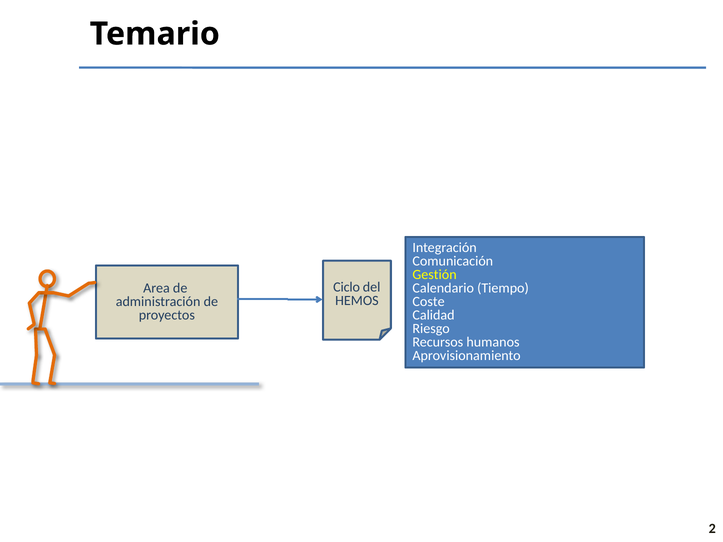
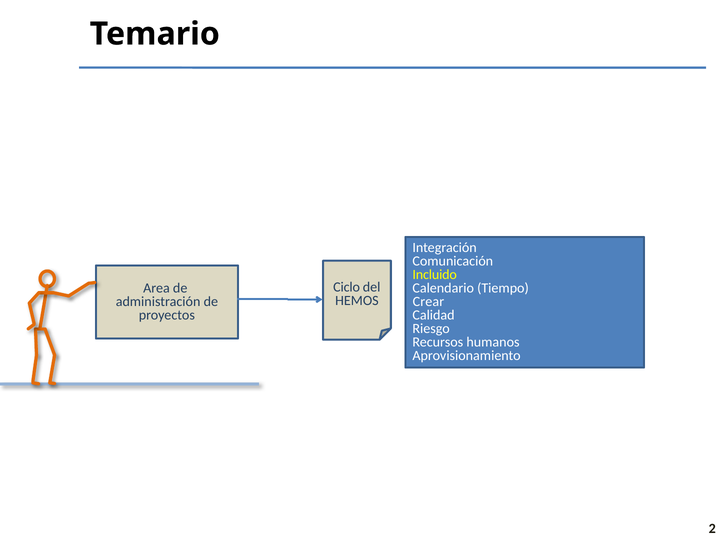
Gestión: Gestión -> Incluido
Coste: Coste -> Crear
